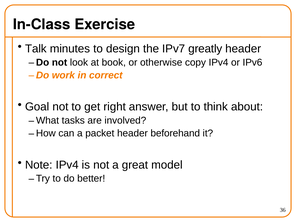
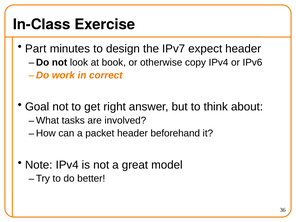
Talk: Talk -> Part
greatly: greatly -> expect
